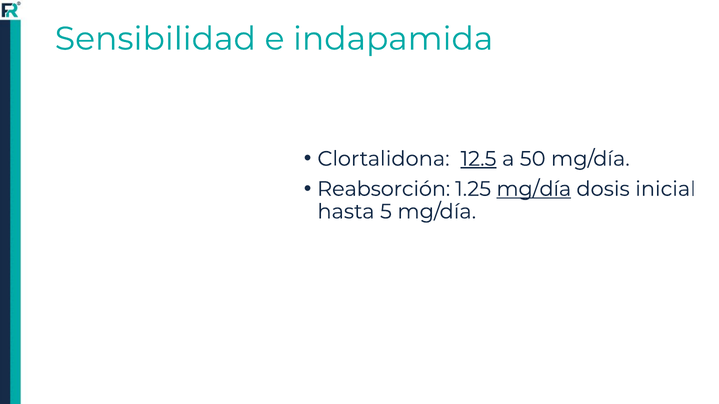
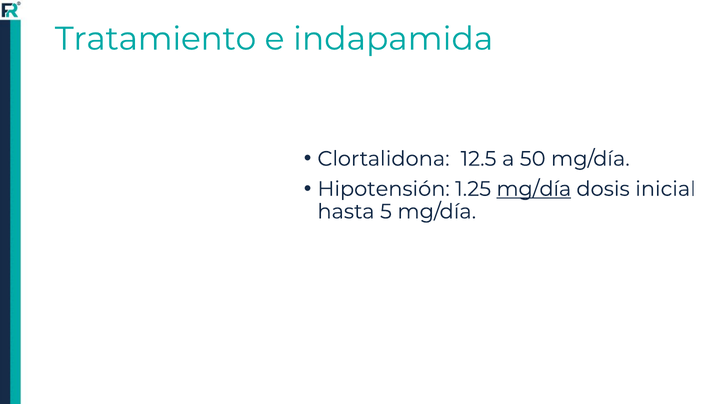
Sensibilidad: Sensibilidad -> Tratamiento
12.5 underline: present -> none
Reabsorción: Reabsorción -> Hipotensión
